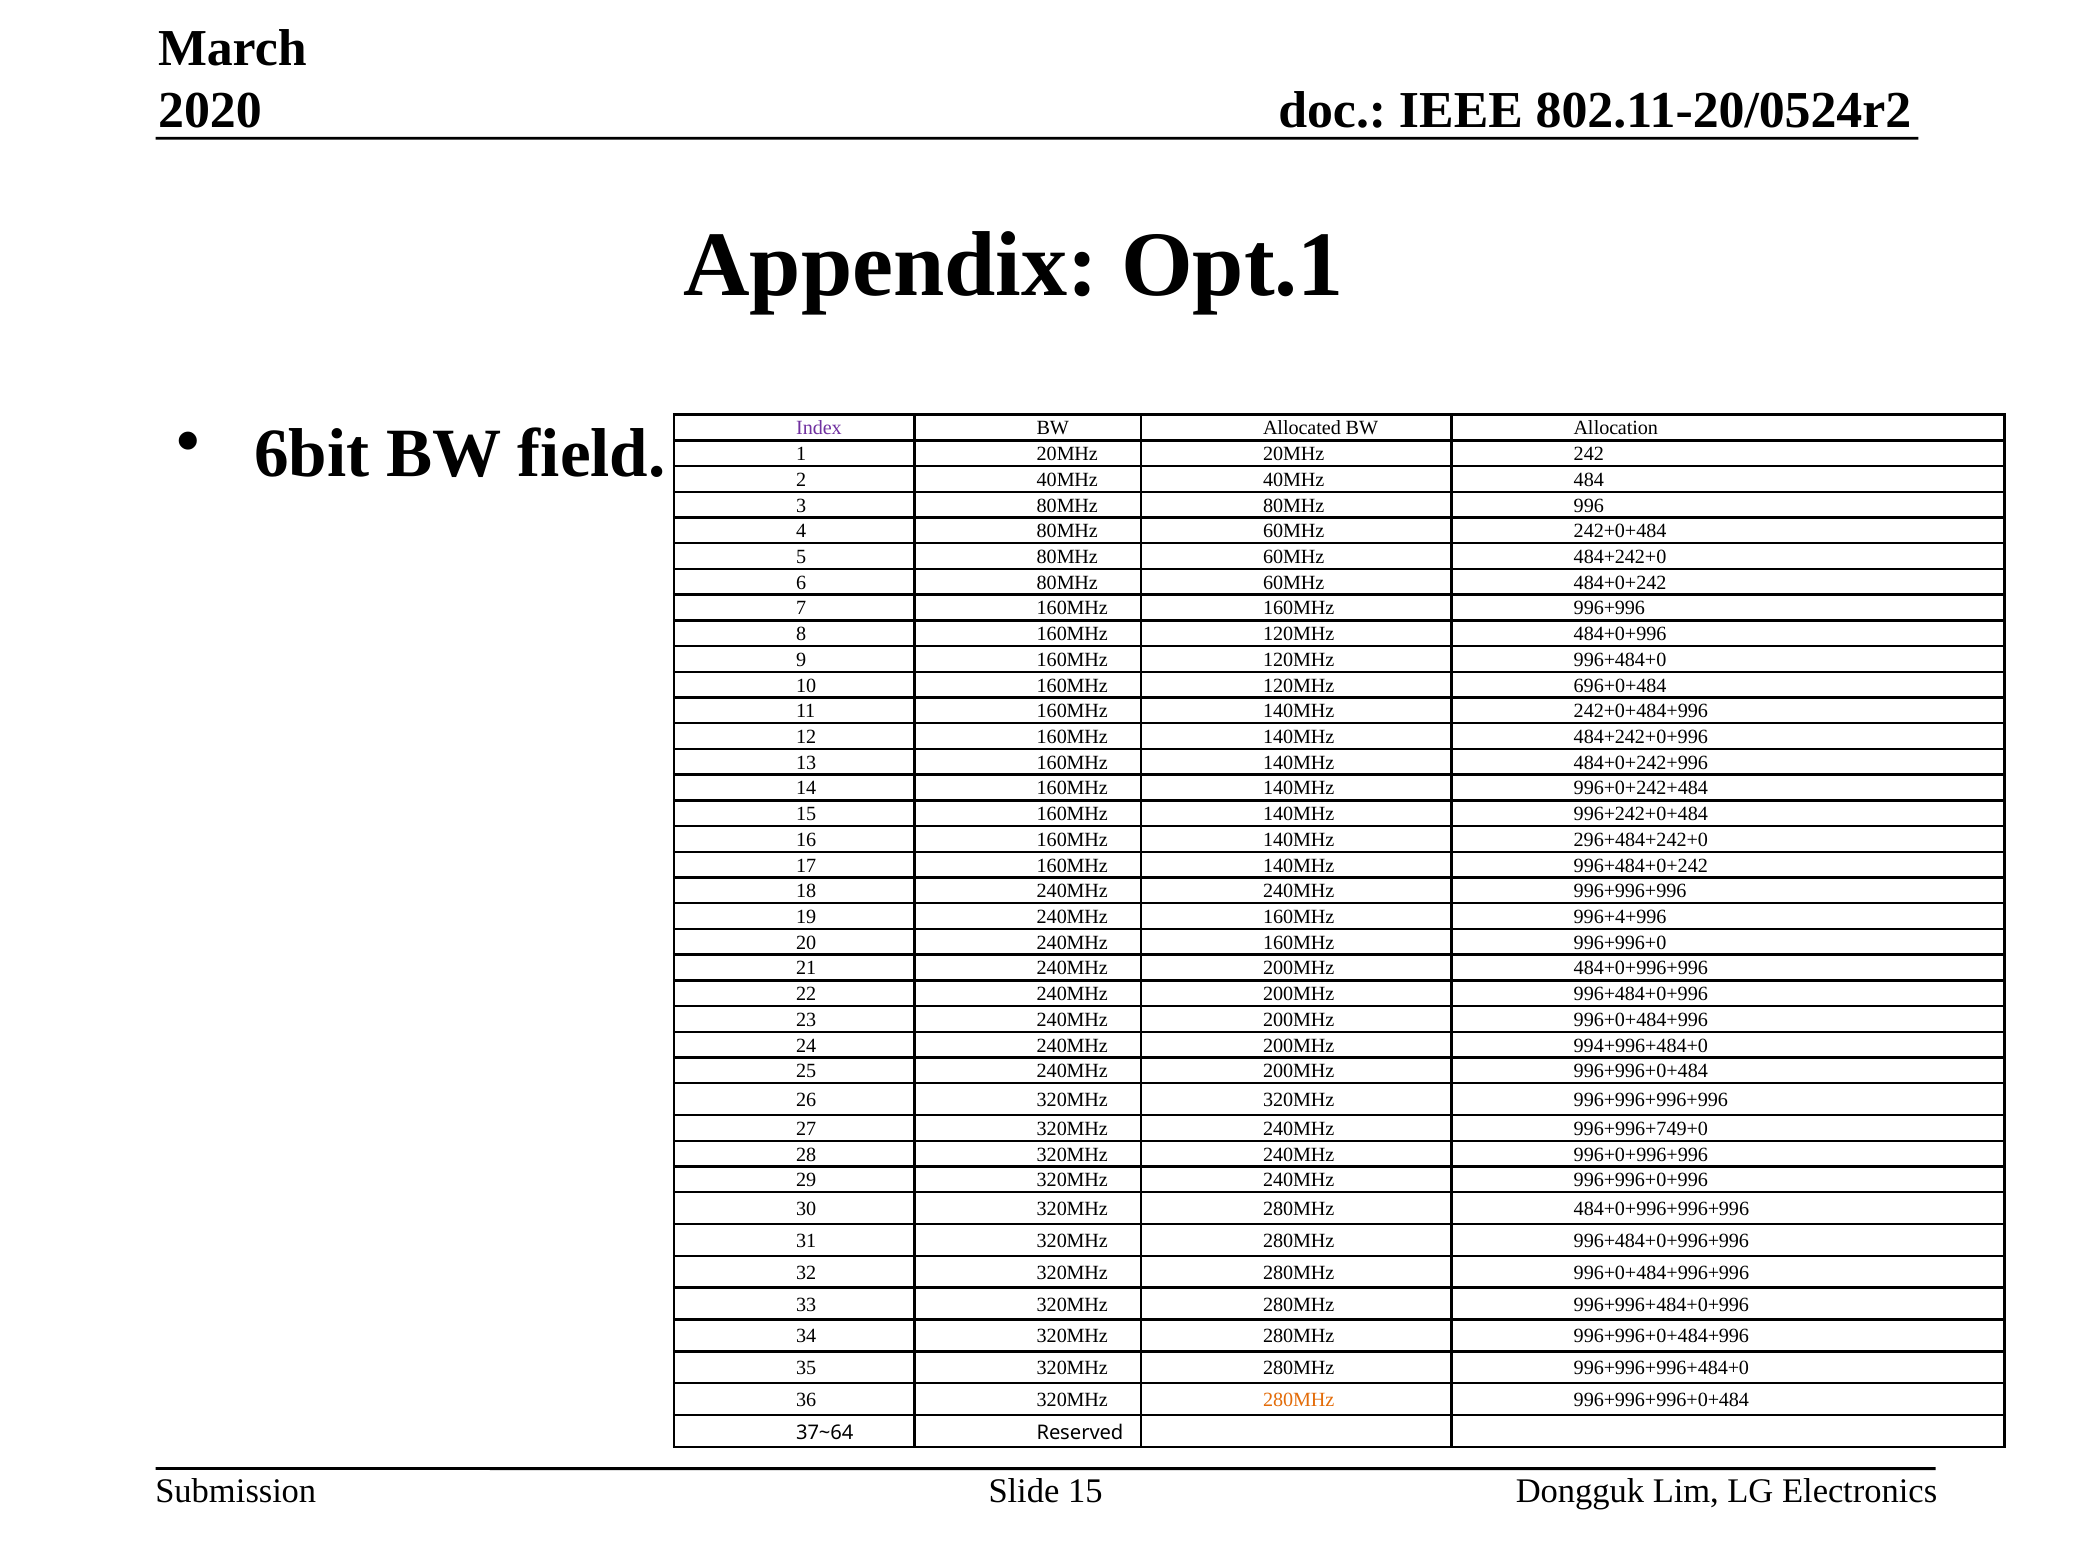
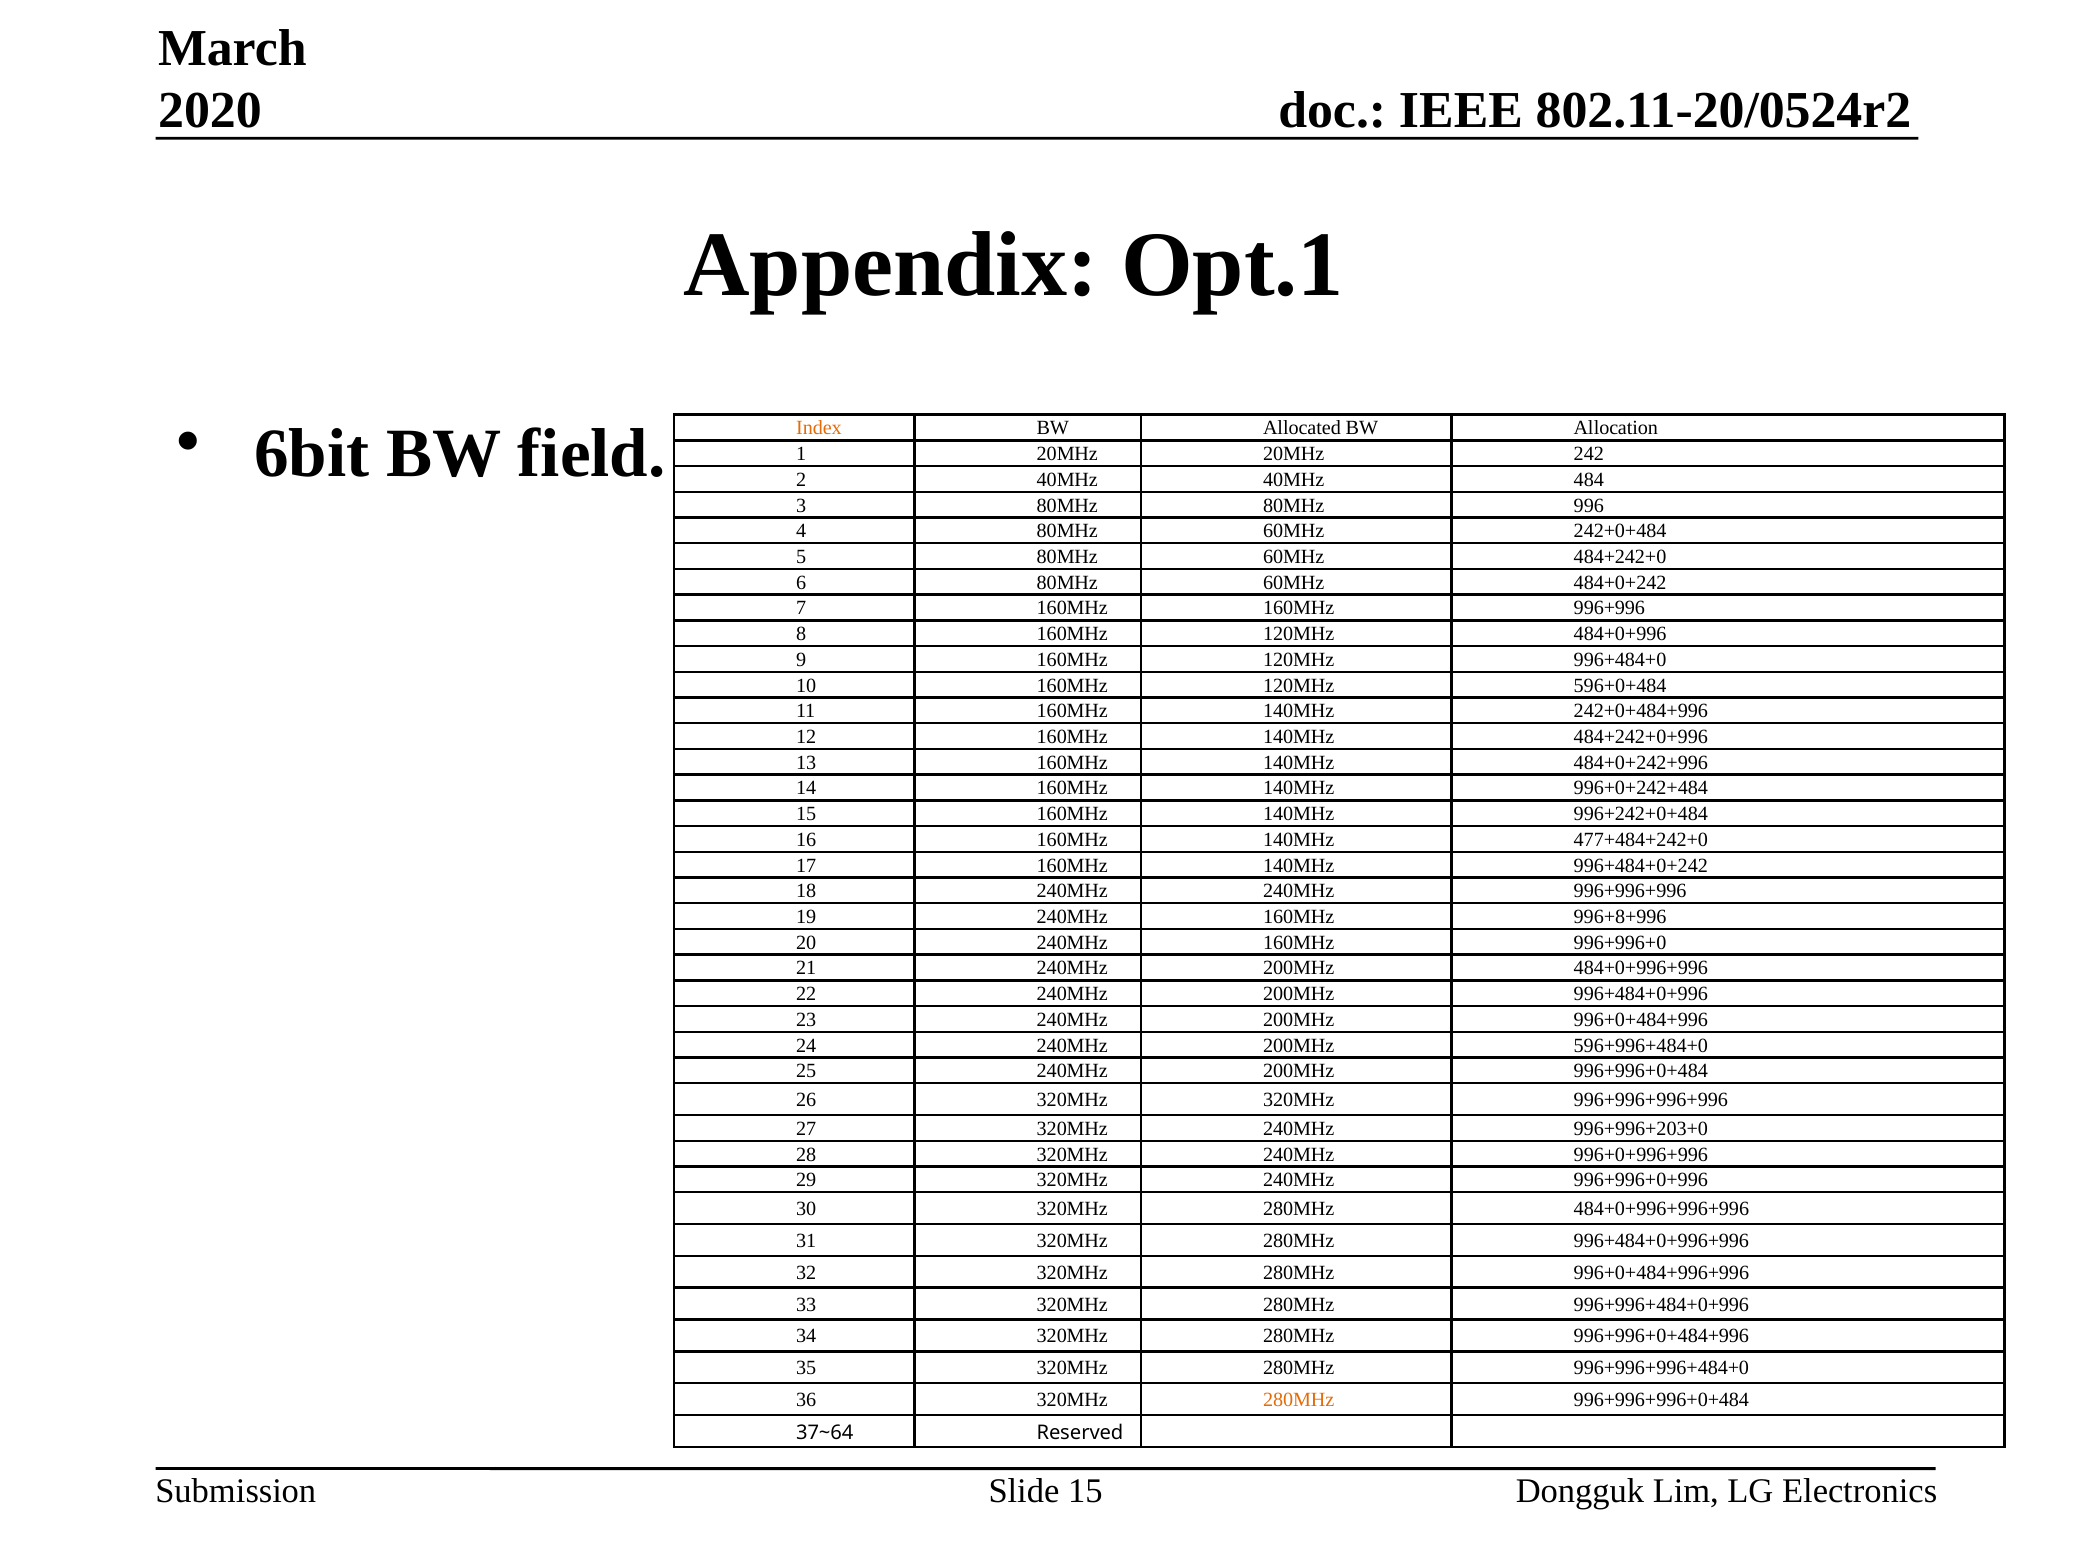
Index colour: purple -> orange
696+0+484: 696+0+484 -> 596+0+484
296+484+242+0: 296+484+242+0 -> 477+484+242+0
996+4+996: 996+4+996 -> 996+8+996
994+996+484+0: 994+996+484+0 -> 596+996+484+0
996+996+749+0: 996+996+749+0 -> 996+996+203+0
